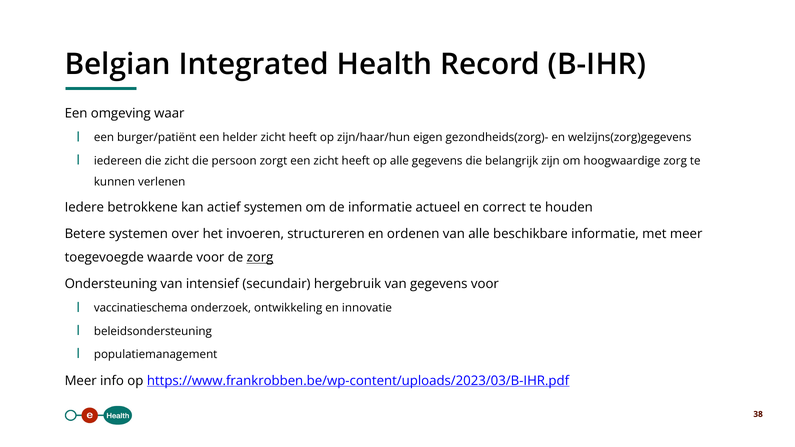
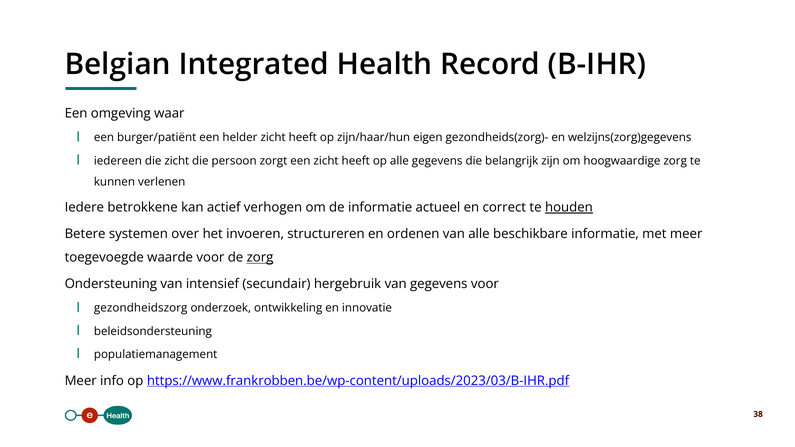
actief systemen: systemen -> verhogen
houden underline: none -> present
vaccinatieschema: vaccinatieschema -> gezondheidszorg
